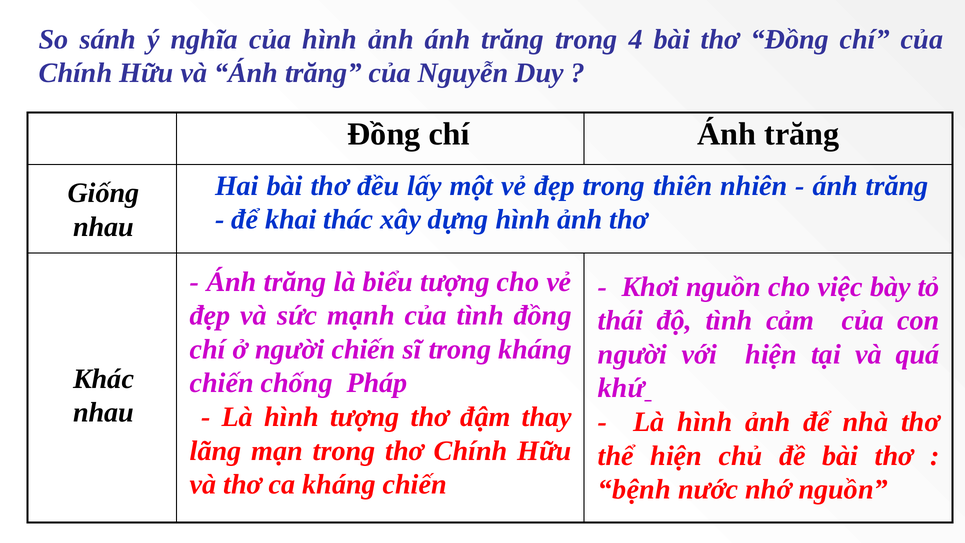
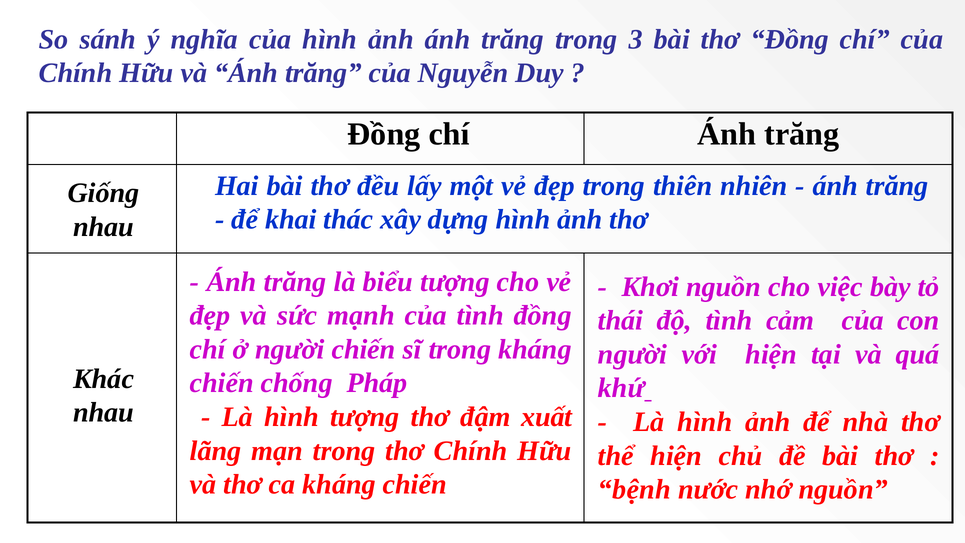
4: 4 -> 3
thay: thay -> xuất
